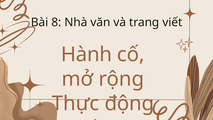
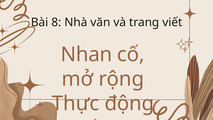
Hành: Hành -> Nhan
